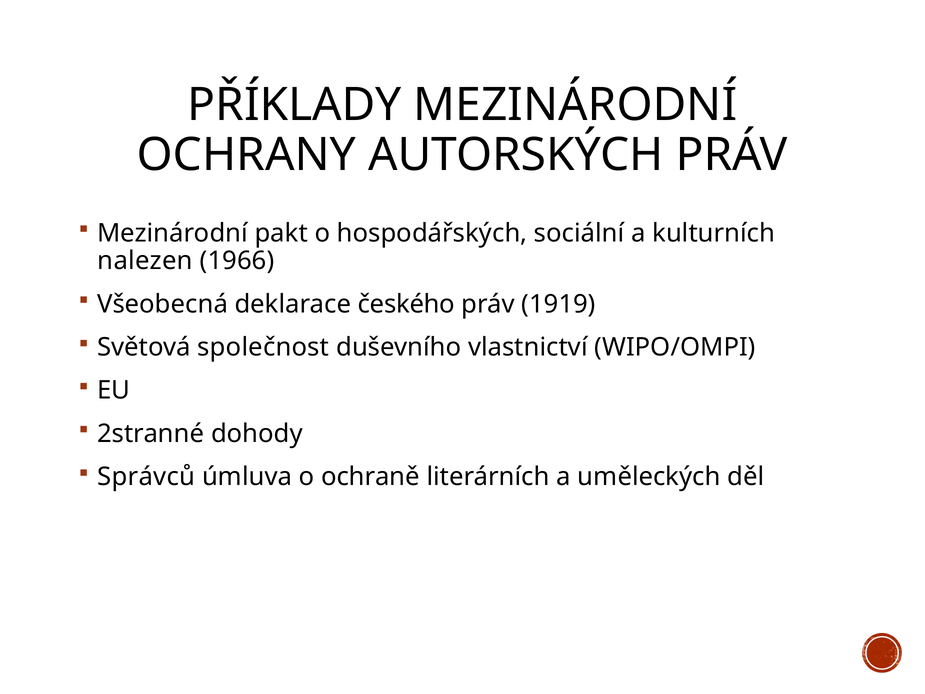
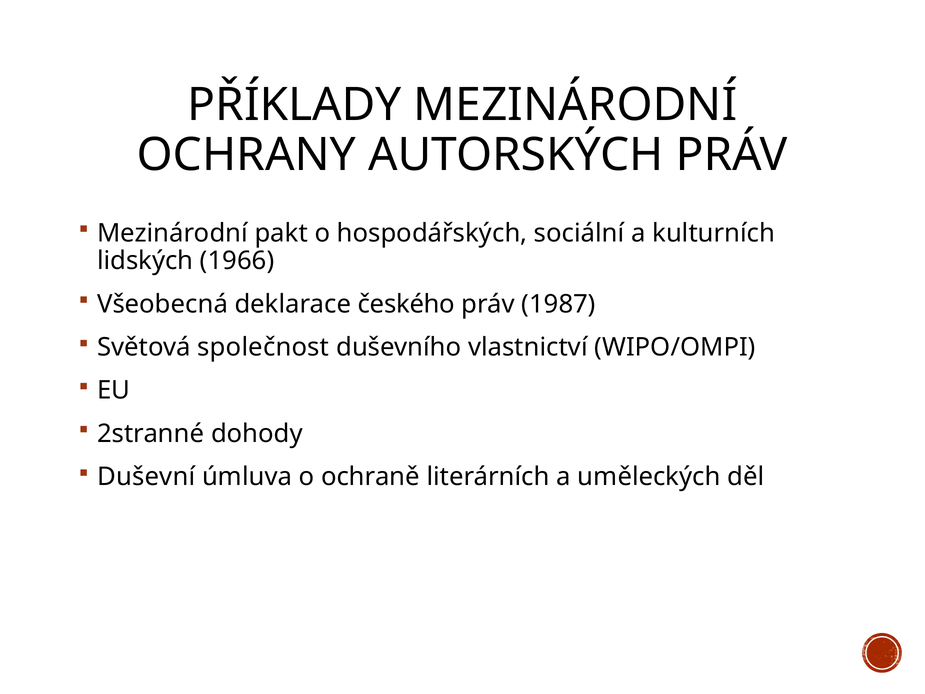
nalezen: nalezen -> lidských
1919: 1919 -> 1987
Správců: Správců -> Duševní
